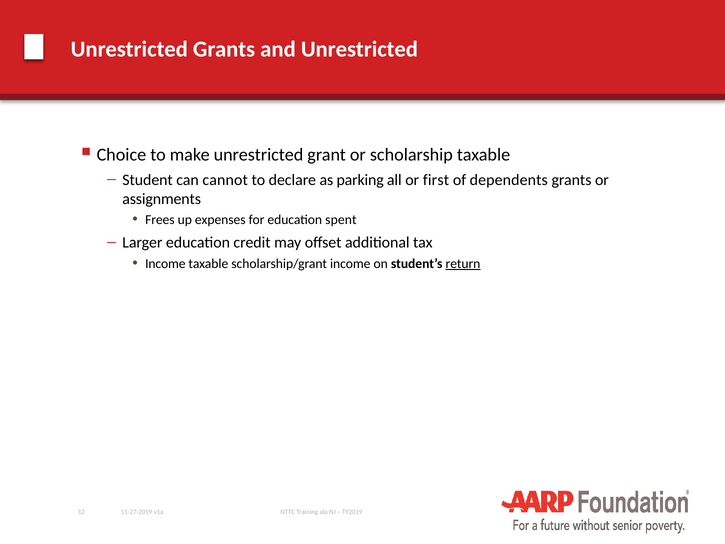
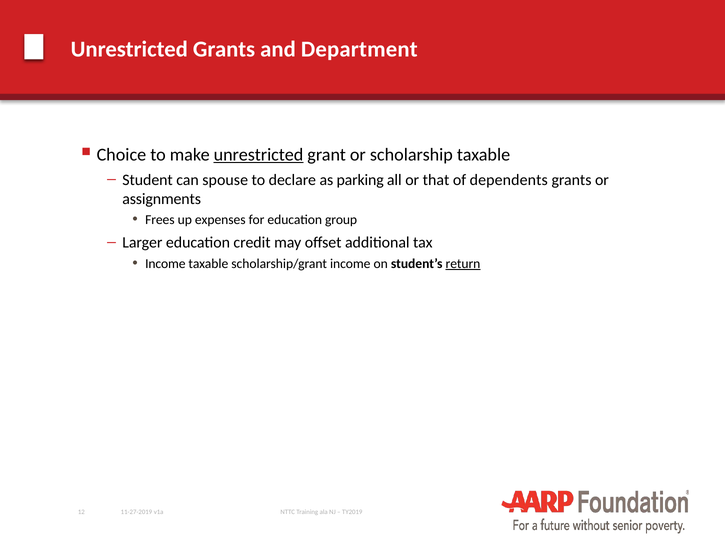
and Unrestricted: Unrestricted -> Department
unrestricted at (258, 155) underline: none -> present
cannot: cannot -> spouse
first: first -> that
spent: spent -> group
